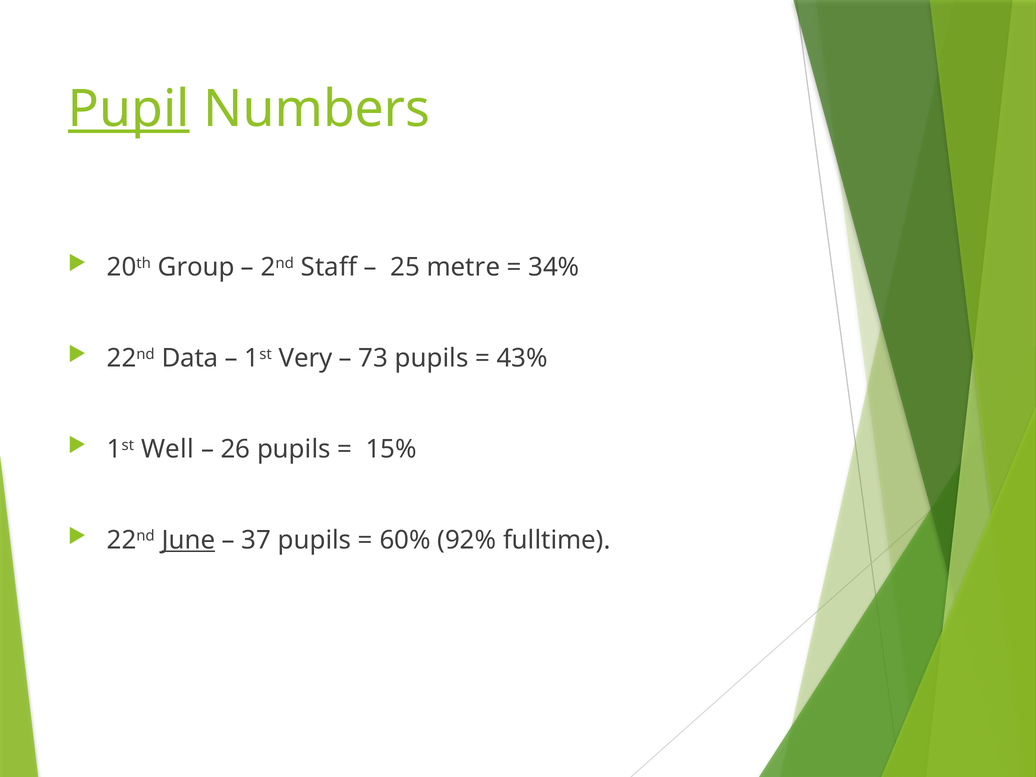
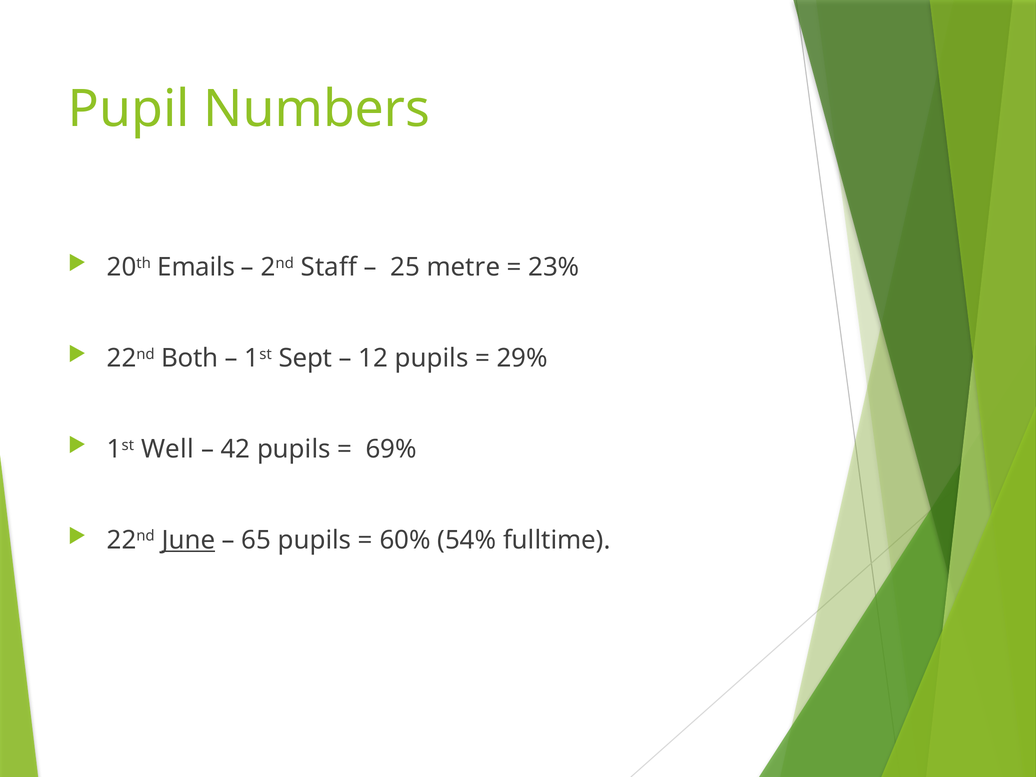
Pupil underline: present -> none
Group: Group -> Emails
34%: 34% -> 23%
Data: Data -> Both
Very: Very -> Sept
73: 73 -> 12
43%: 43% -> 29%
26: 26 -> 42
15%: 15% -> 69%
37: 37 -> 65
92%: 92% -> 54%
